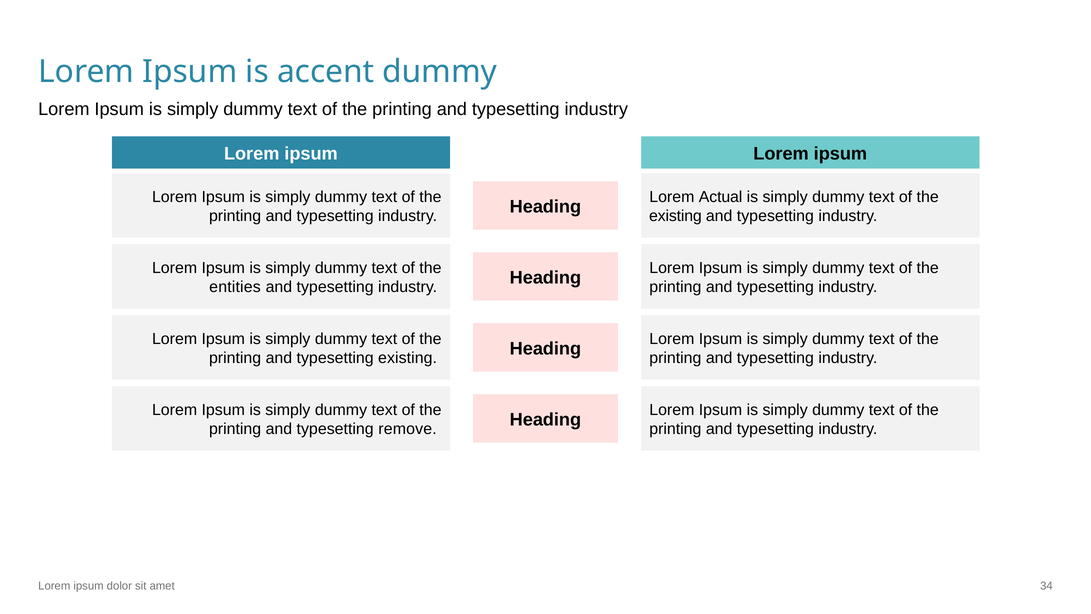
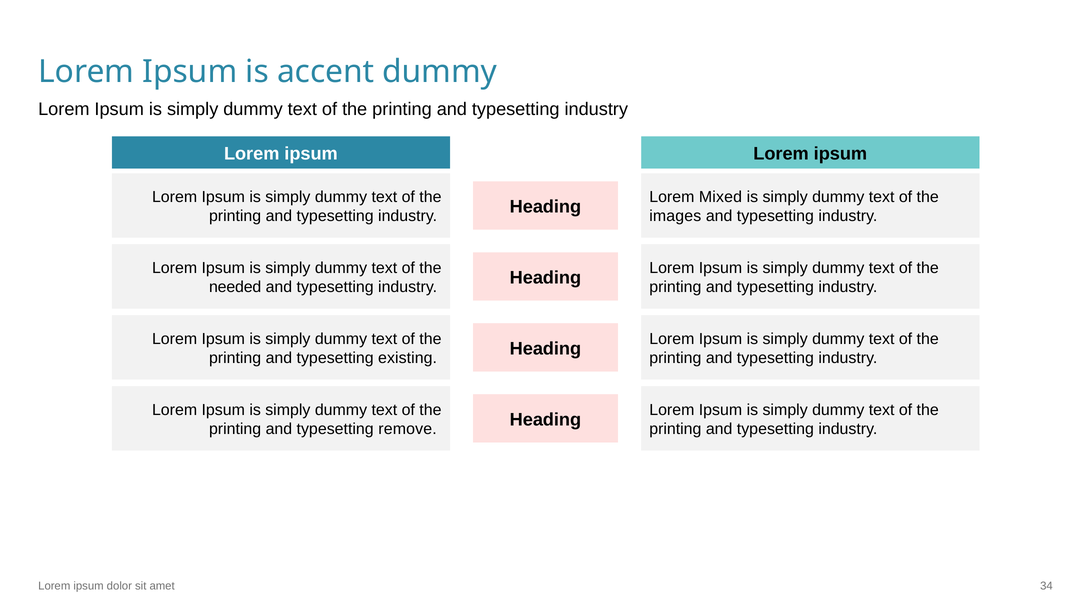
Actual: Actual -> Mixed
existing at (675, 216): existing -> images
entities: entities -> needed
